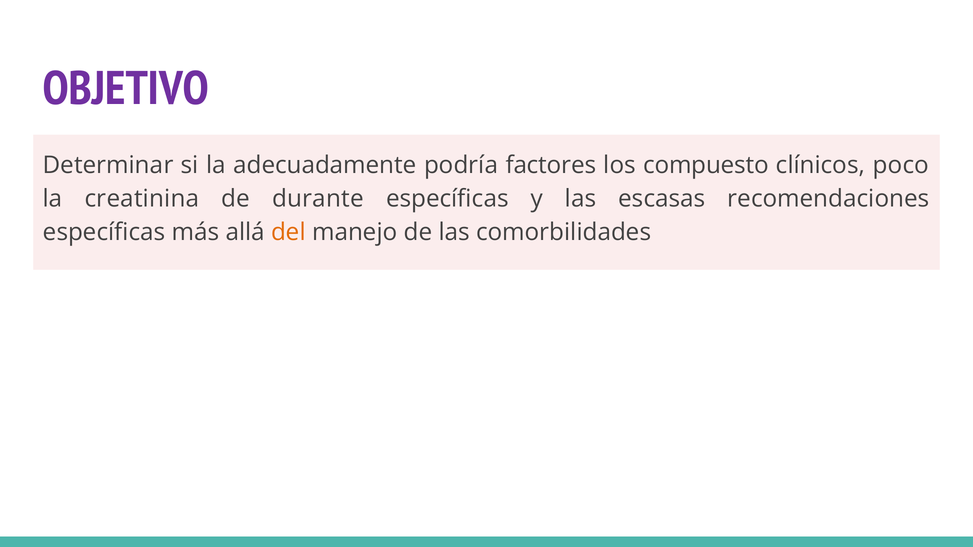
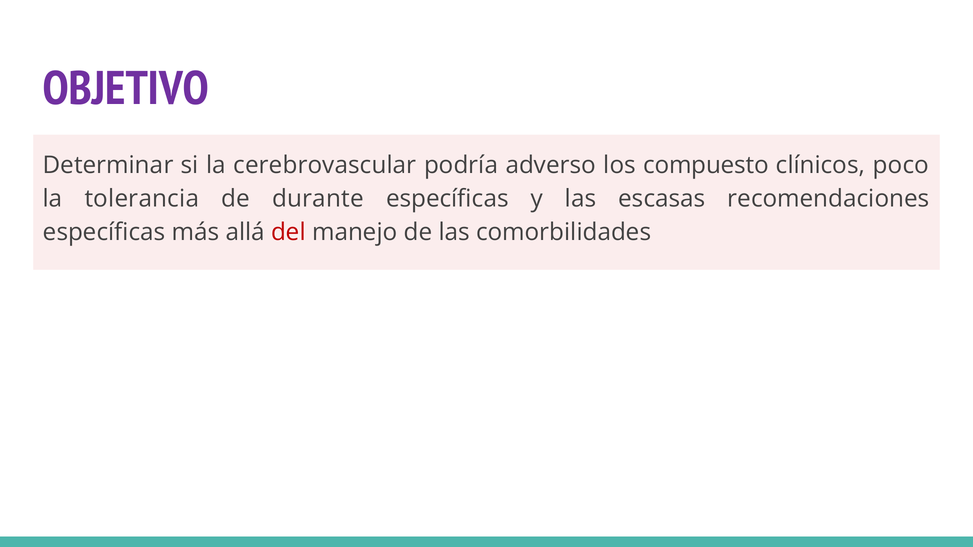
adecuadamente: adecuadamente -> cerebrovascular
factores: factores -> adverso
creatinina: creatinina -> tolerancia
del colour: orange -> red
